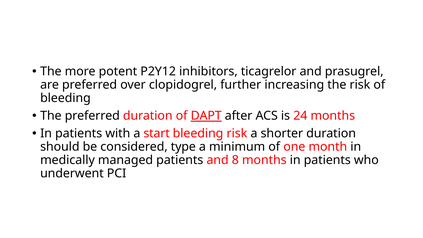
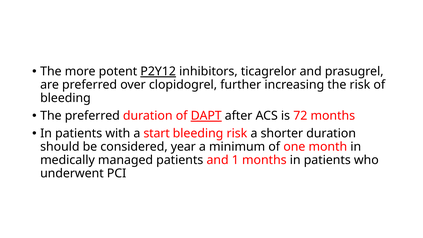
P2Y12 underline: none -> present
24: 24 -> 72
type: type -> year
8: 8 -> 1
